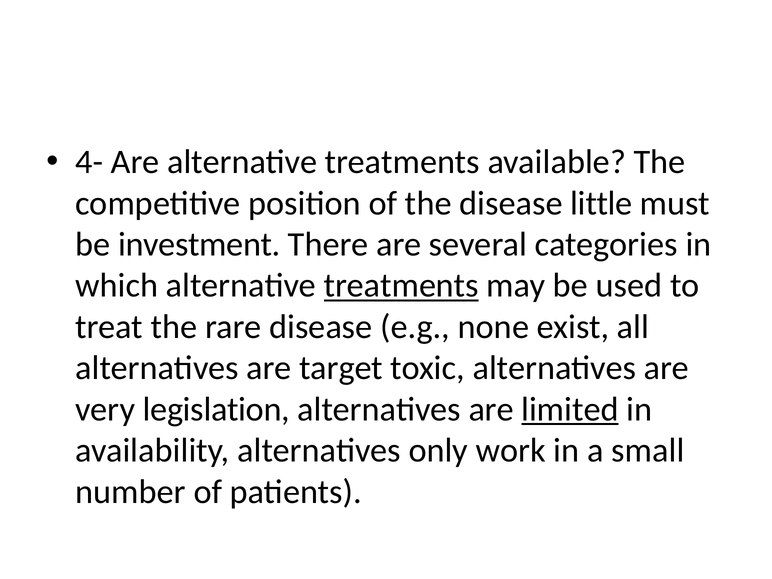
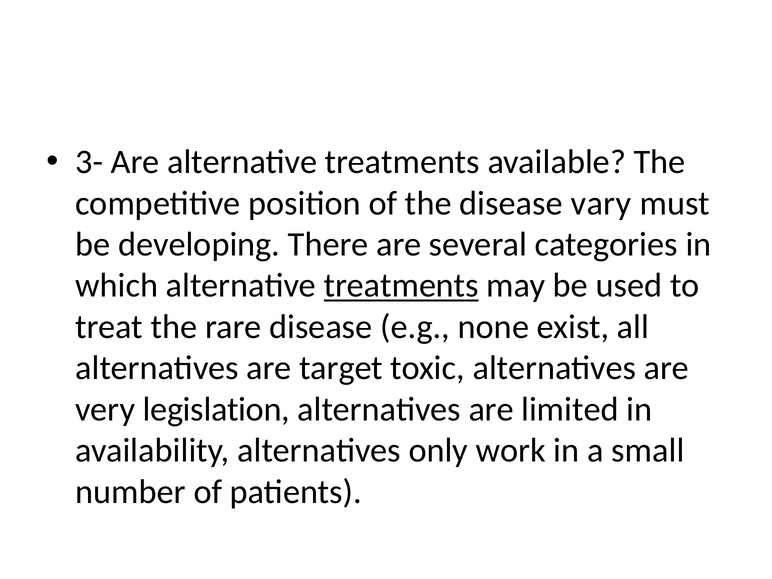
4-: 4- -> 3-
little: little -> vary
investment: investment -> developing
limited underline: present -> none
